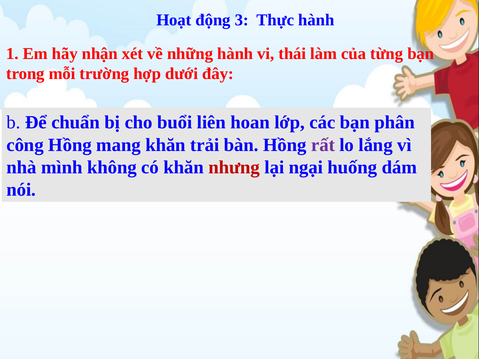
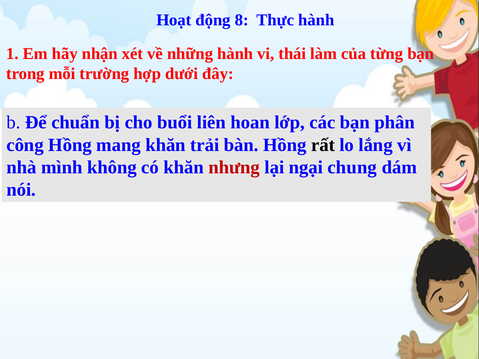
3: 3 -> 8
rất colour: purple -> black
huống: huống -> chung
